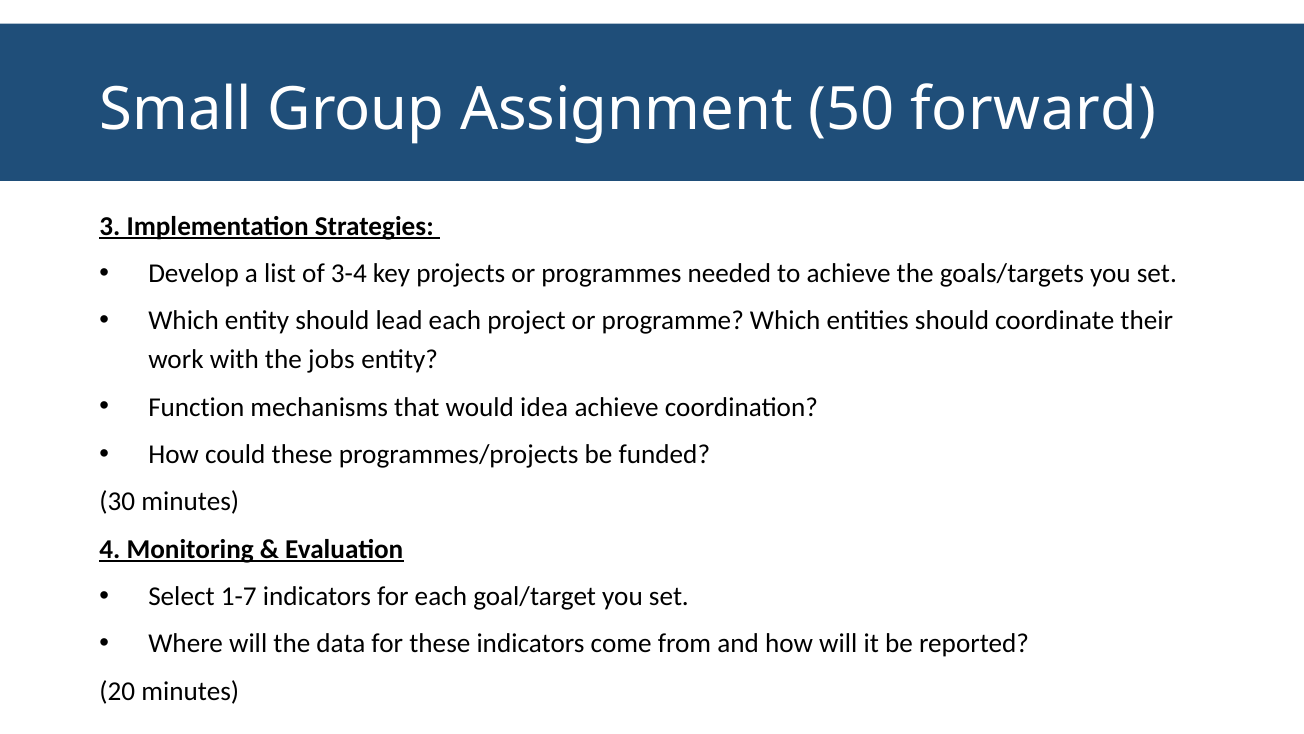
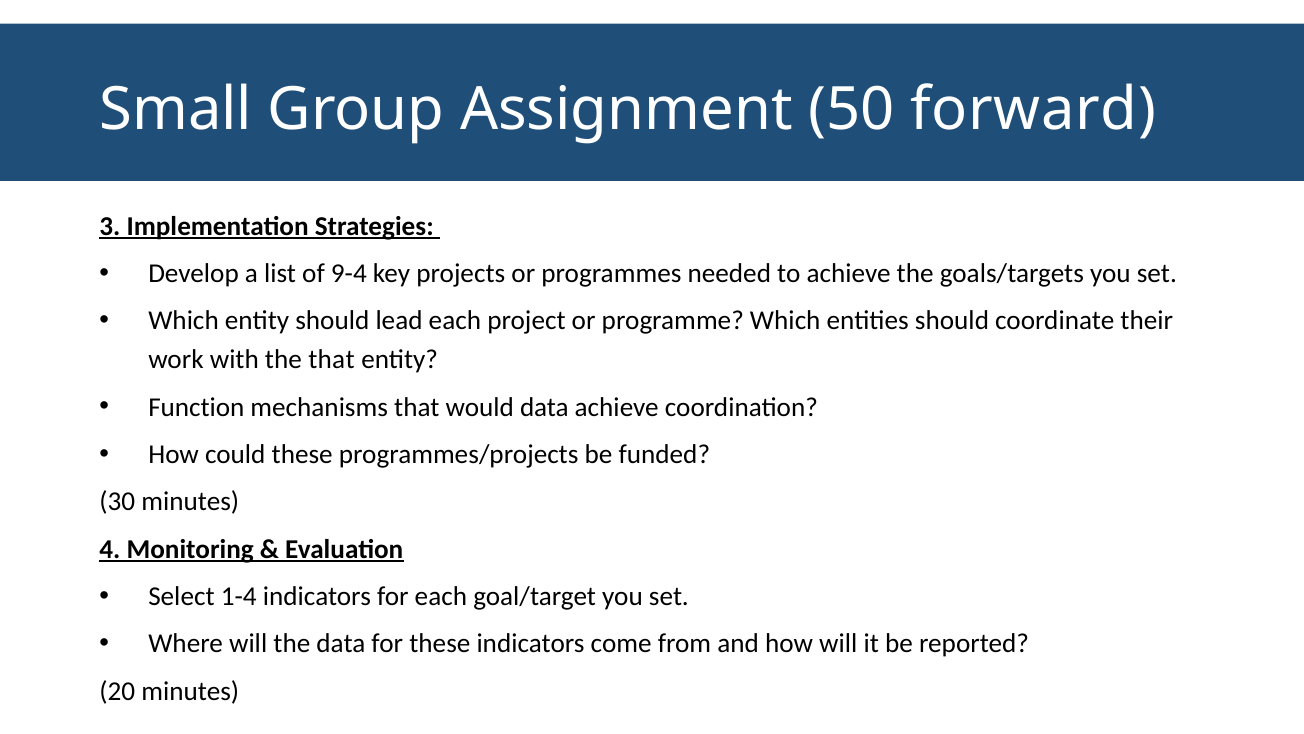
3-4: 3-4 -> 9-4
the jobs: jobs -> that
would idea: idea -> data
1-7: 1-7 -> 1-4
